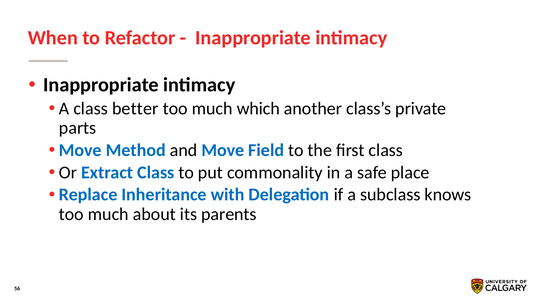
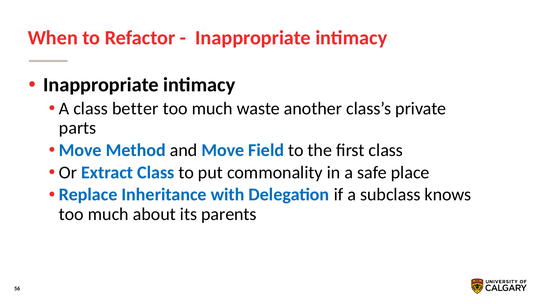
which: which -> waste
